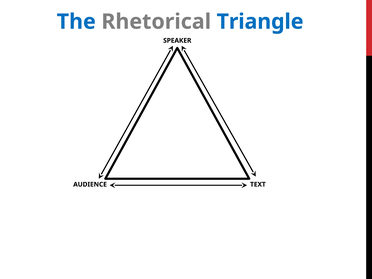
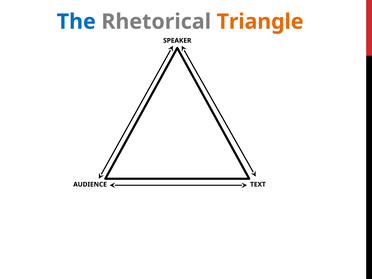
Triangle colour: blue -> orange
